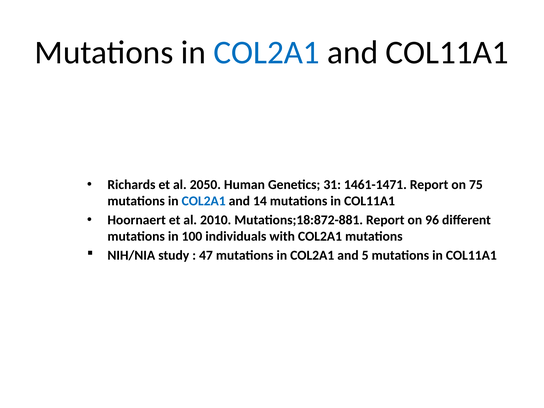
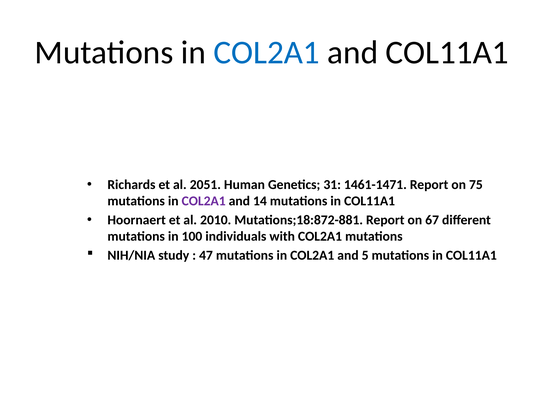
2050: 2050 -> 2051
COL2A1 at (204, 201) colour: blue -> purple
96: 96 -> 67
